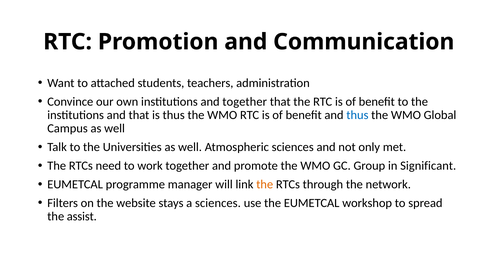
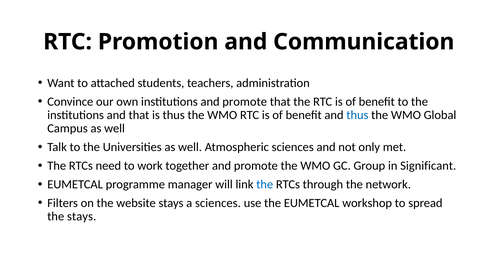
institutions and together: together -> promote
the at (265, 184) colour: orange -> blue
the assist: assist -> stays
